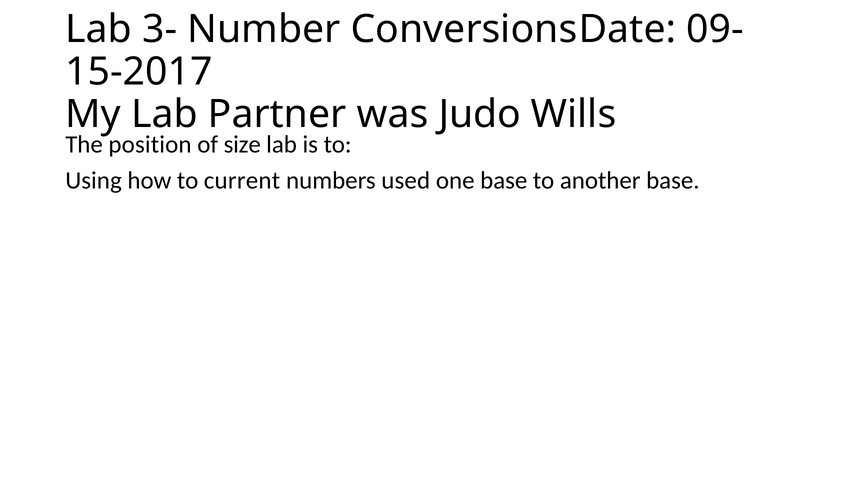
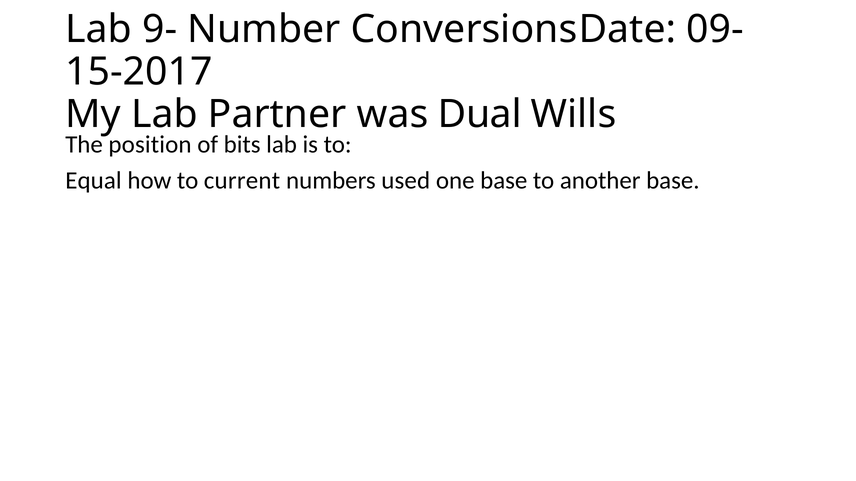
3-: 3- -> 9-
Judo: Judo -> Dual
size: size -> bits
Using: Using -> Equal
